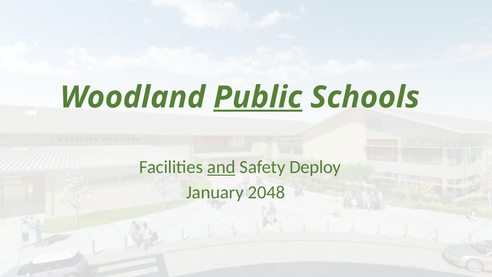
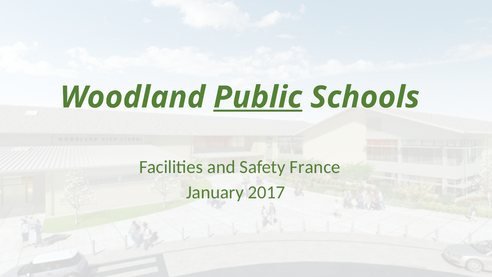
and underline: present -> none
Deploy: Deploy -> France
2048: 2048 -> 2017
